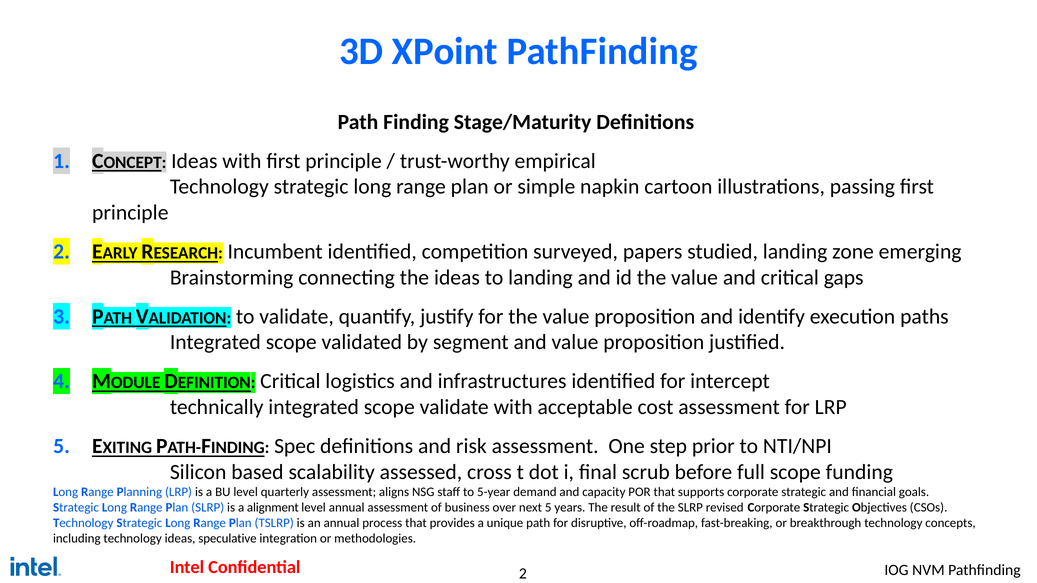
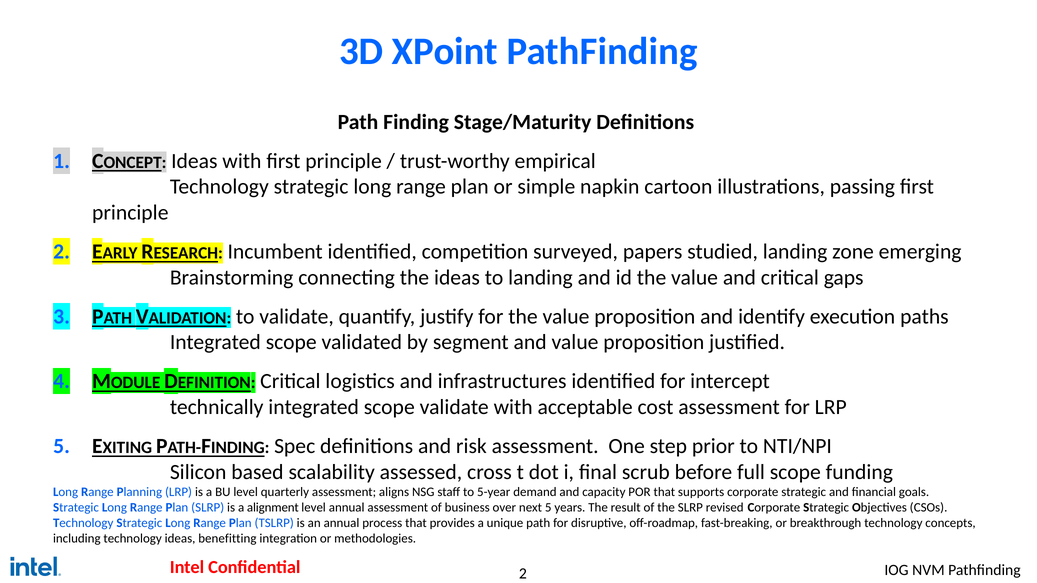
speculative: speculative -> benefitting
